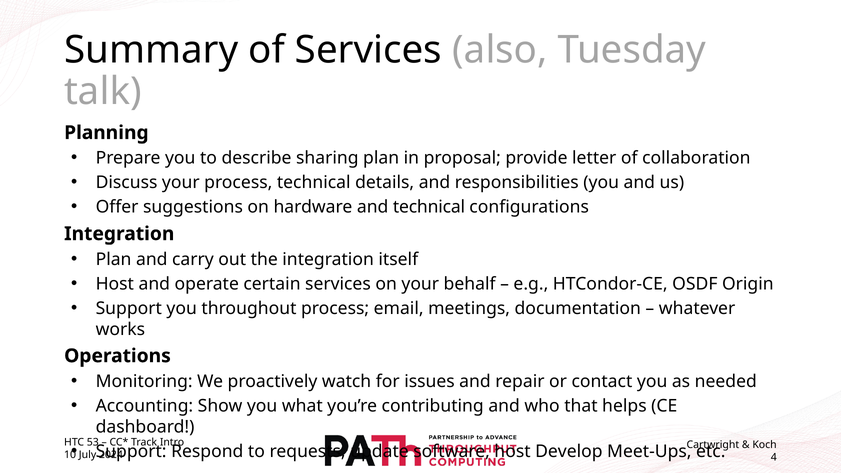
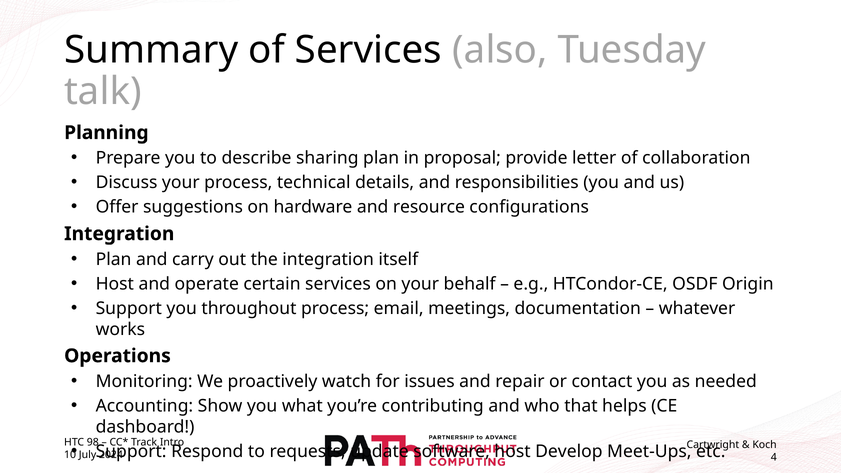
and technical: technical -> resource
53: 53 -> 98
